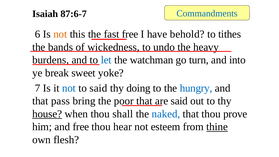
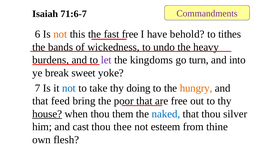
Commandments colour: blue -> purple
87:6-7: 87:6-7 -> 71:6-7
let colour: blue -> purple
watchman: watchman -> kingdoms
to said: said -> take
hungry colour: blue -> orange
pass: pass -> feed
are said: said -> free
shall: shall -> them
prove: prove -> silver
and free: free -> cast
hear: hear -> thee
thine underline: present -> none
